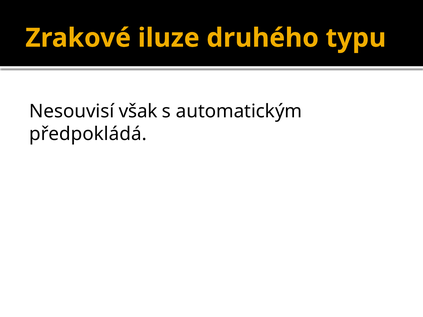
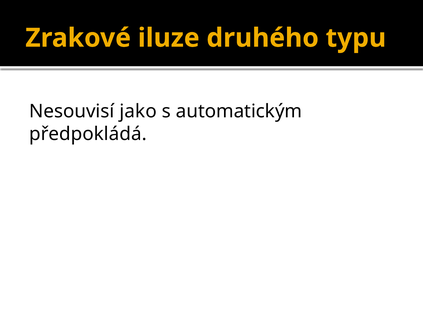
však: však -> jako
